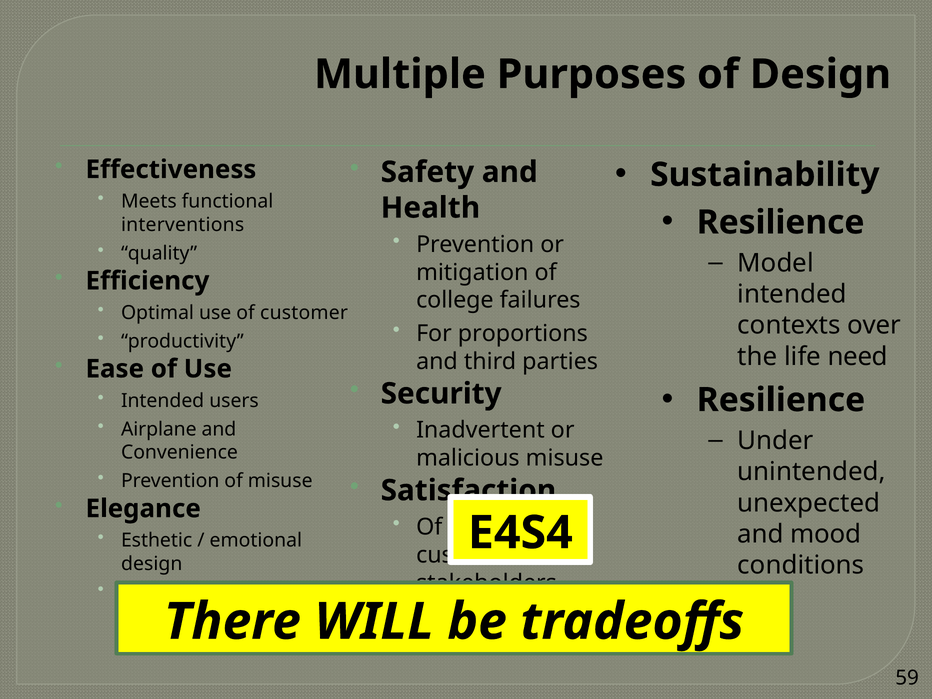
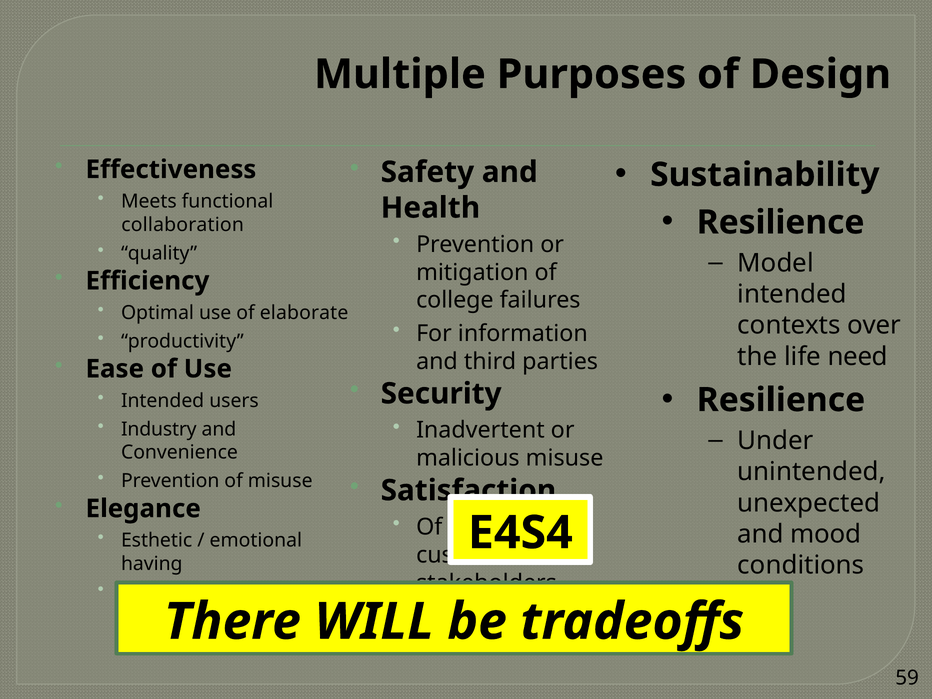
interventions: interventions -> collaboration
customer: customer -> elaborate
proportions: proportions -> information
Airplane: Airplane -> Industry
design at (152, 564): design -> having
